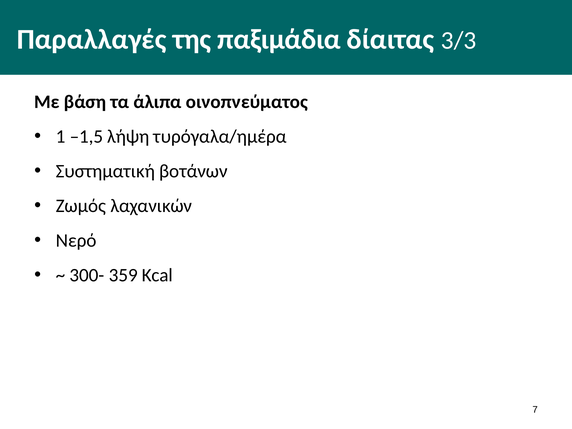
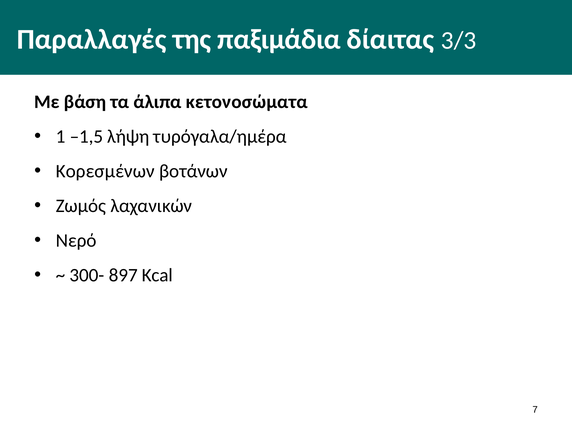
οινοπνεύματος: οινοπνεύματος -> κετονοσώματα
Συστηματική: Συστηματική -> Κορεσμένων
359: 359 -> 897
